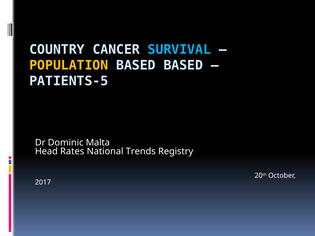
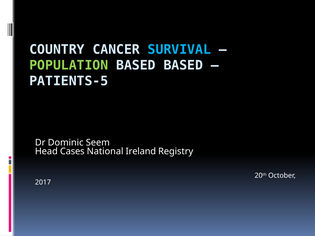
POPULATION colour: yellow -> light green
Malta: Malta -> Seem
Rates: Rates -> Cases
Trends: Trends -> Ireland
